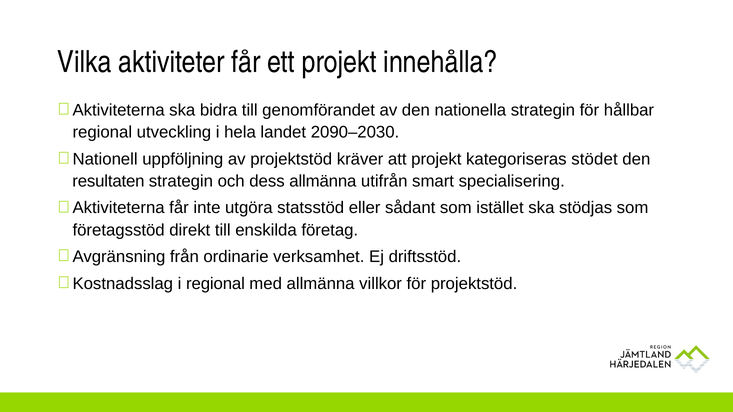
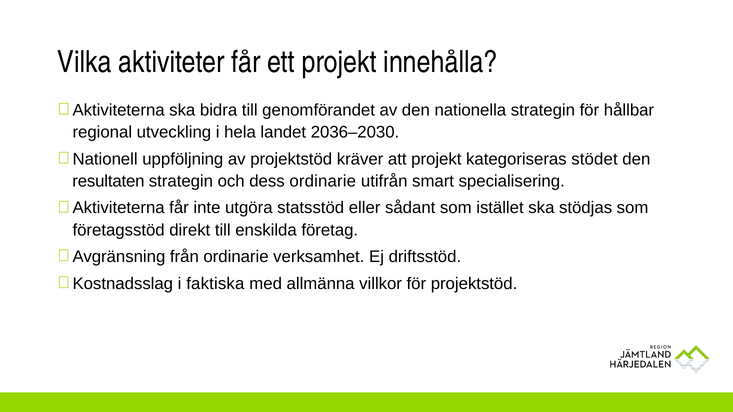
2090–2030: 2090–2030 -> 2036–2030
dess allmänna: allmänna -> ordinarie
i regional: regional -> faktiska
